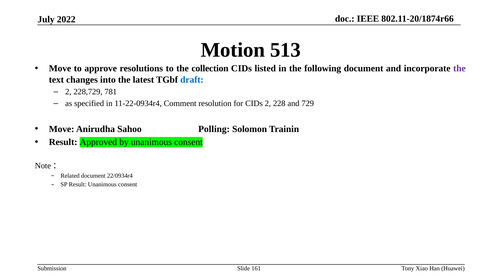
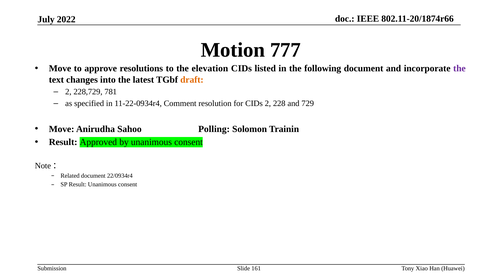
513: 513 -> 777
collection: collection -> elevation
draft colour: blue -> orange
